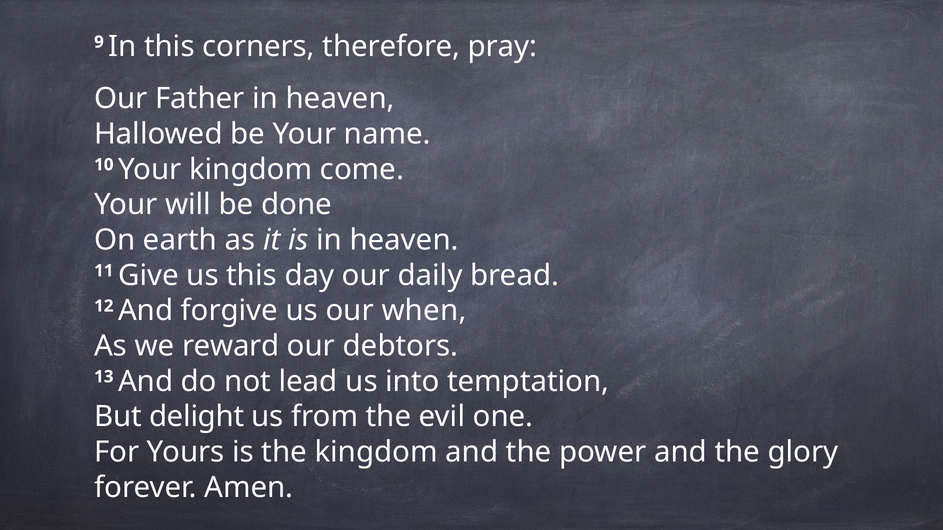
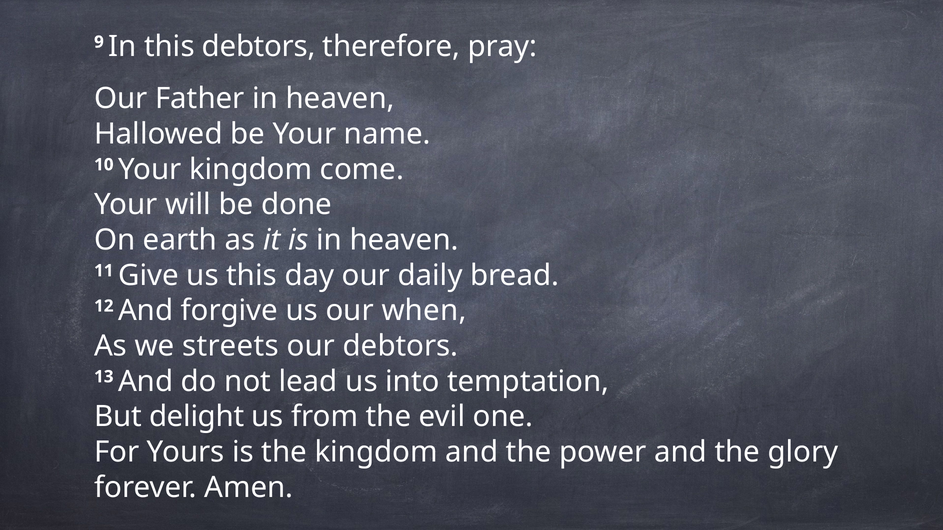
this corners: corners -> debtors
reward: reward -> streets
